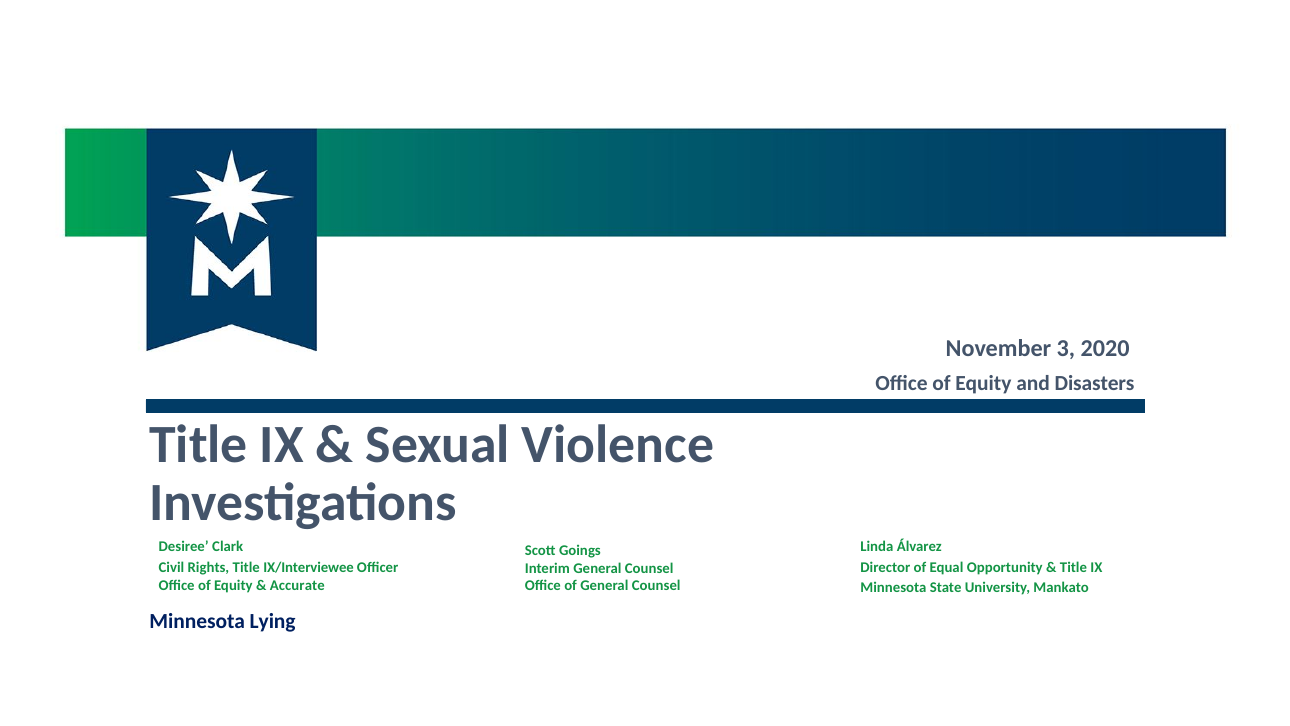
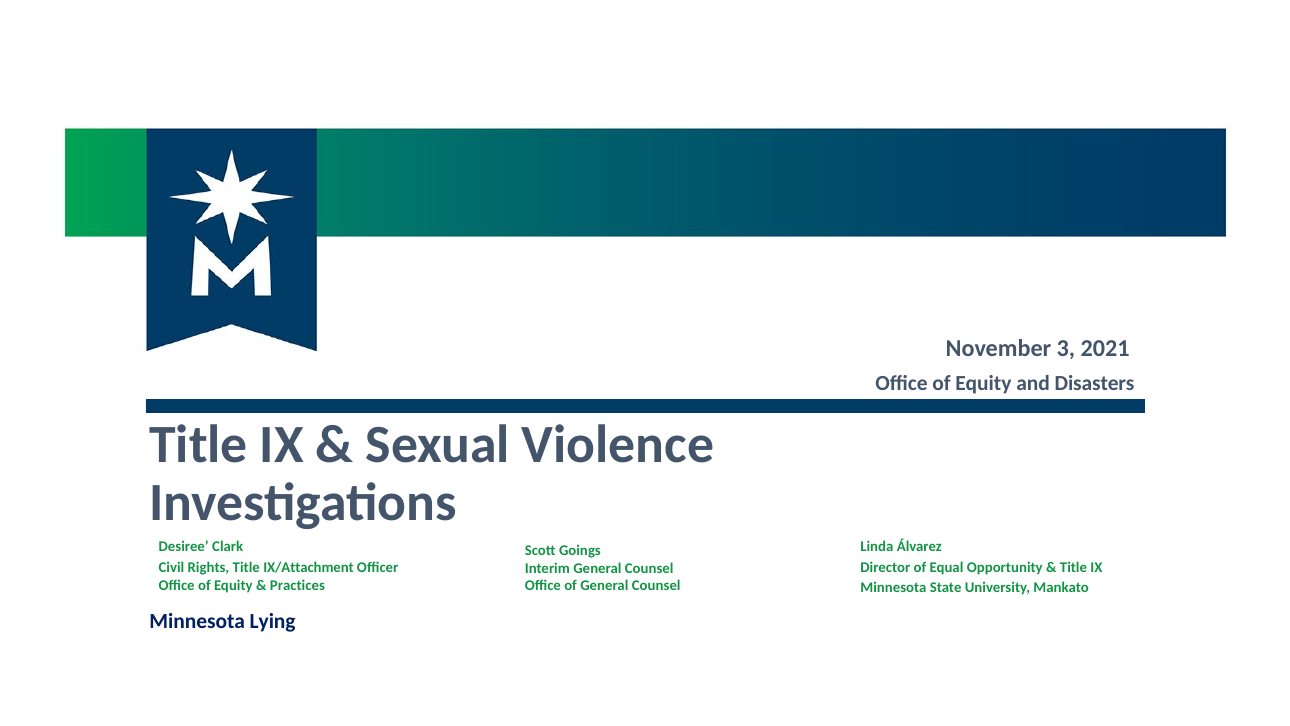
2020: 2020 -> 2021
IX/Interviewee: IX/Interviewee -> IX/Attachment
Accurate: Accurate -> Practices
